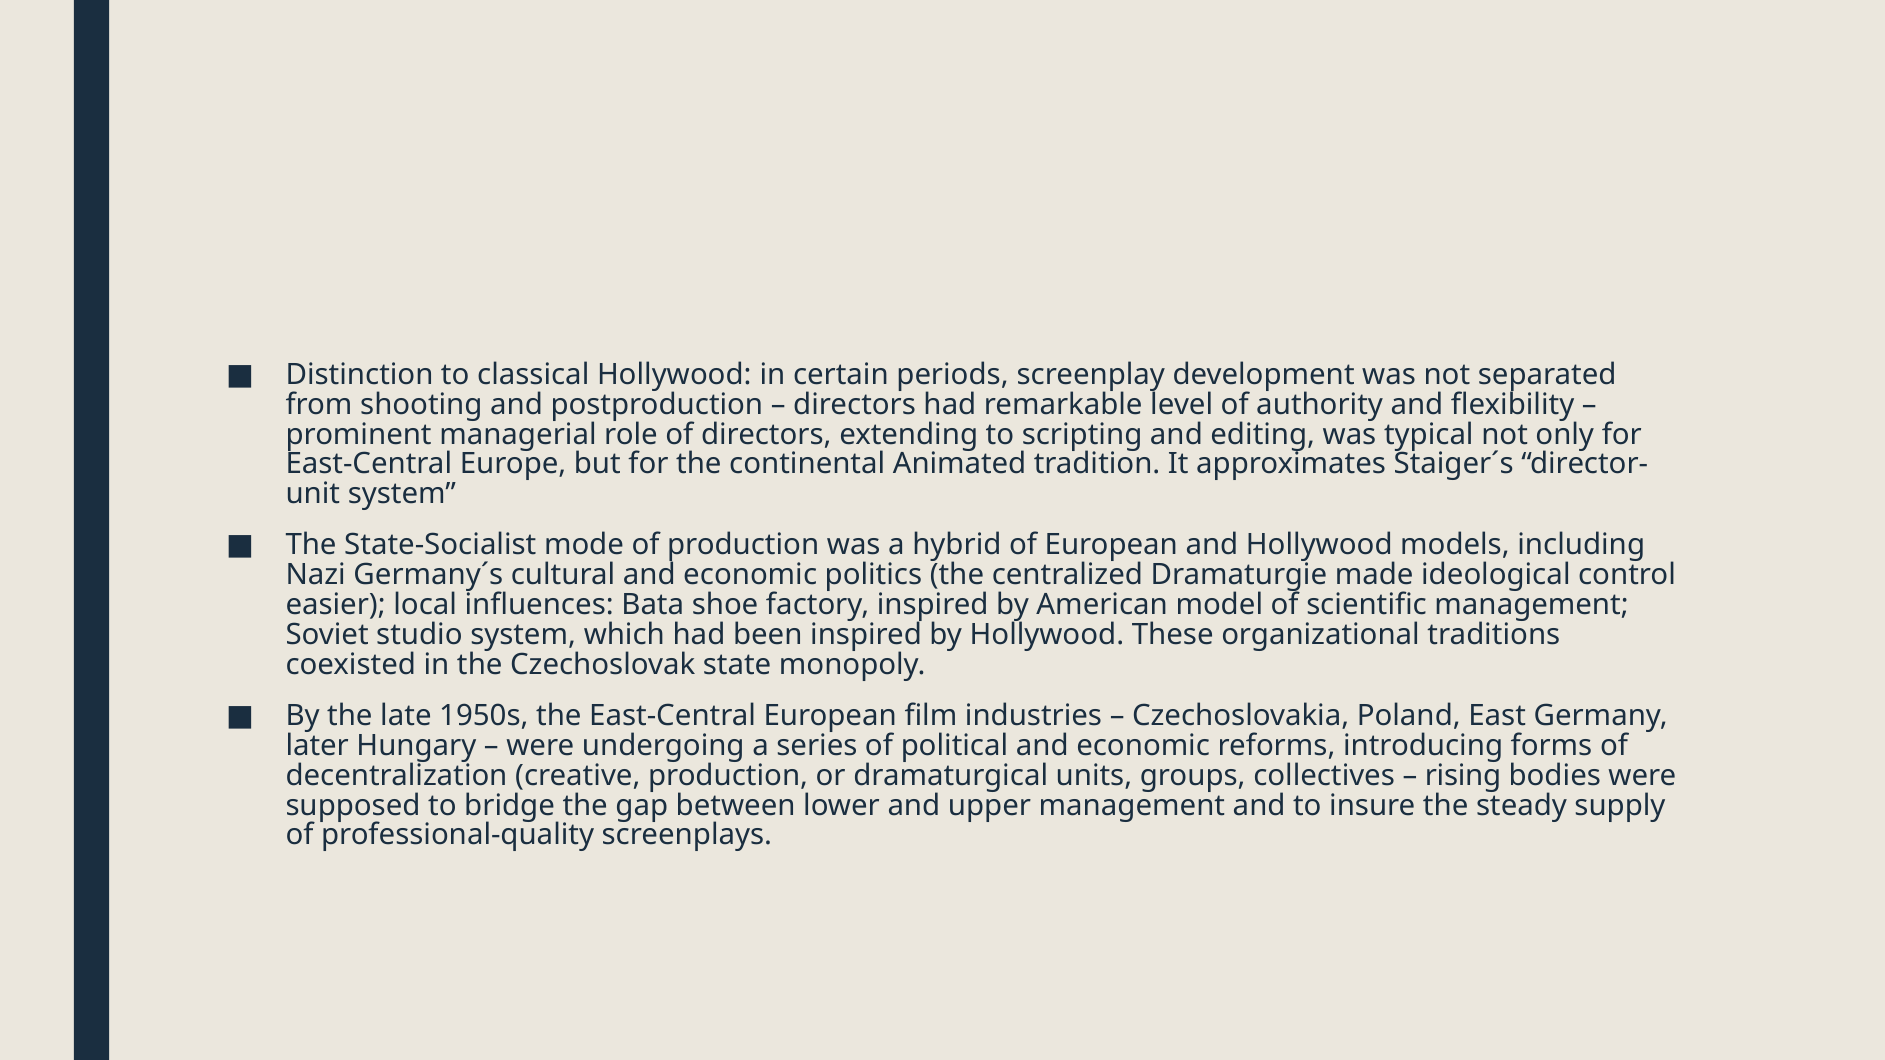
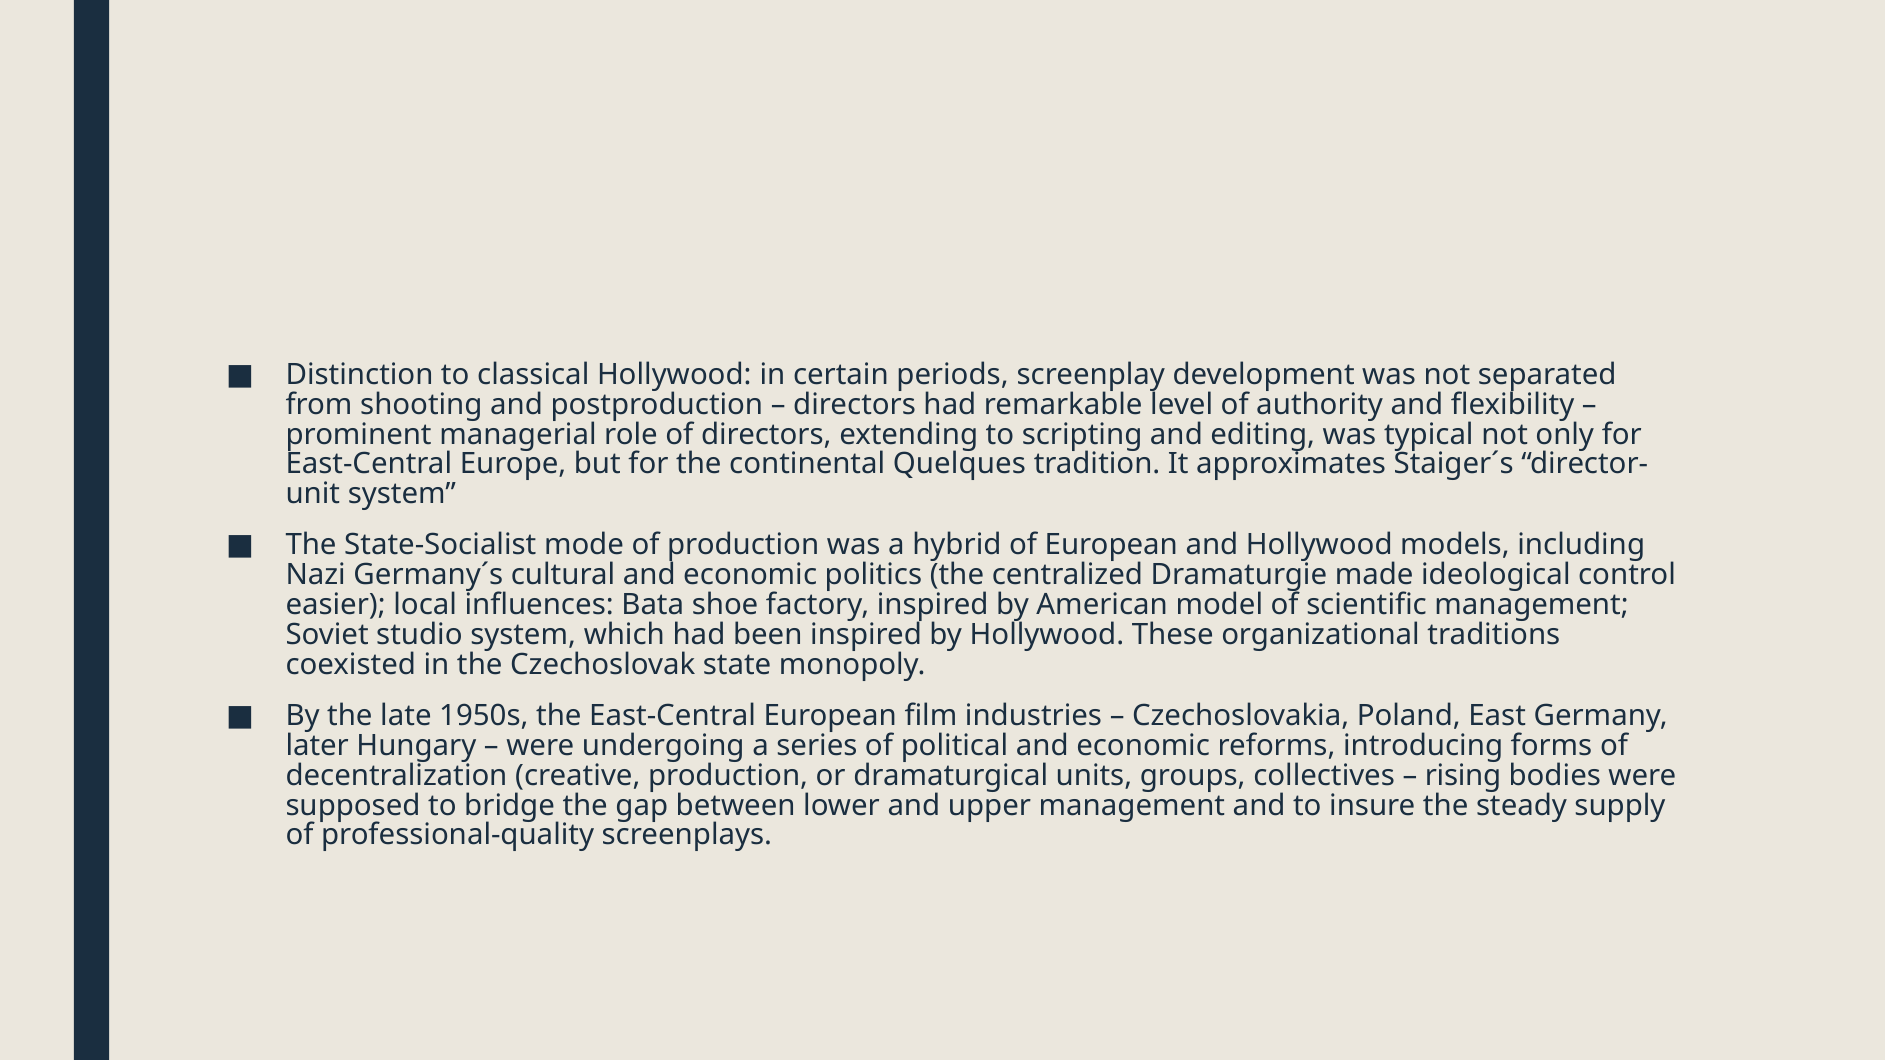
Animated: Animated -> Quelques
